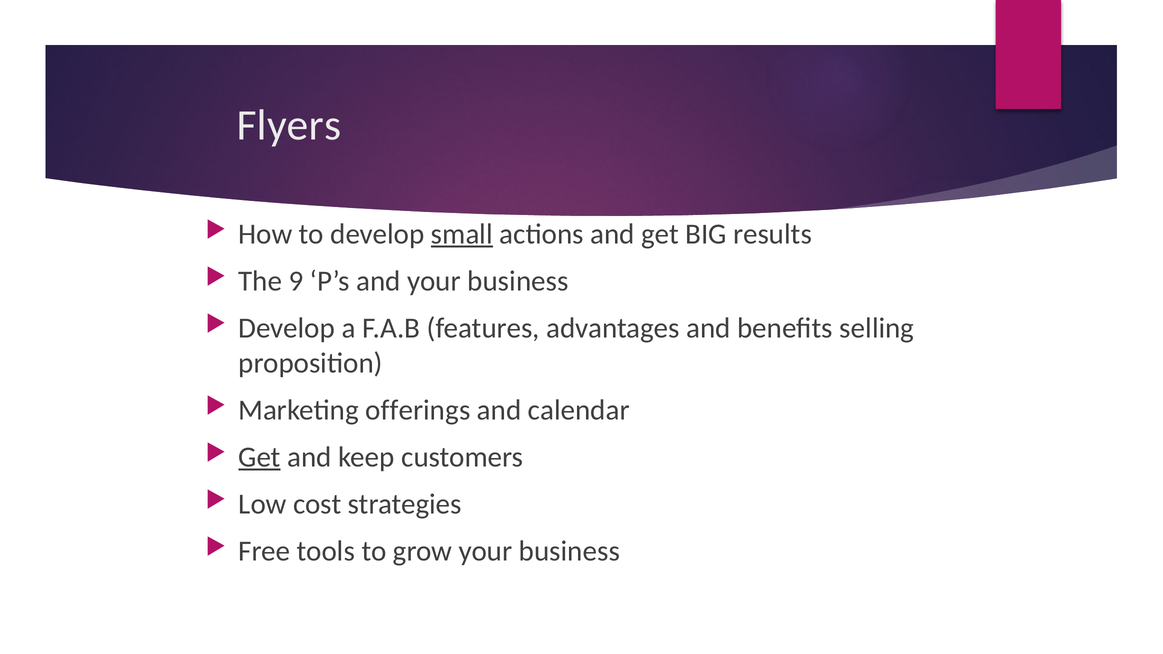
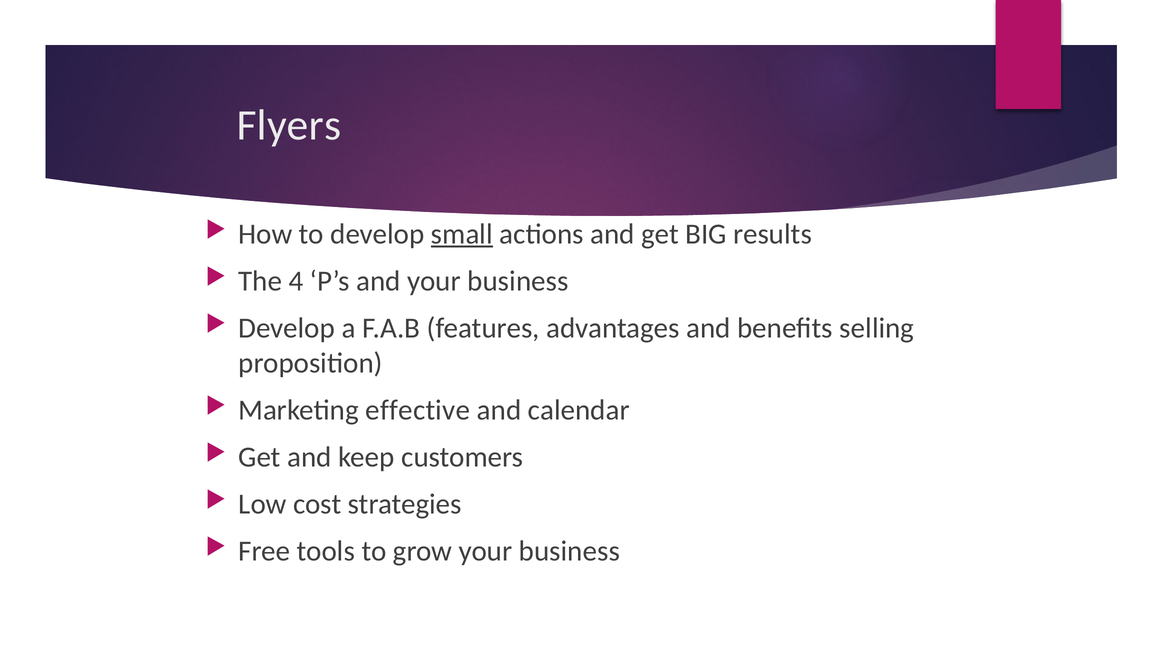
9: 9 -> 4
offerings: offerings -> effective
Get at (259, 457) underline: present -> none
